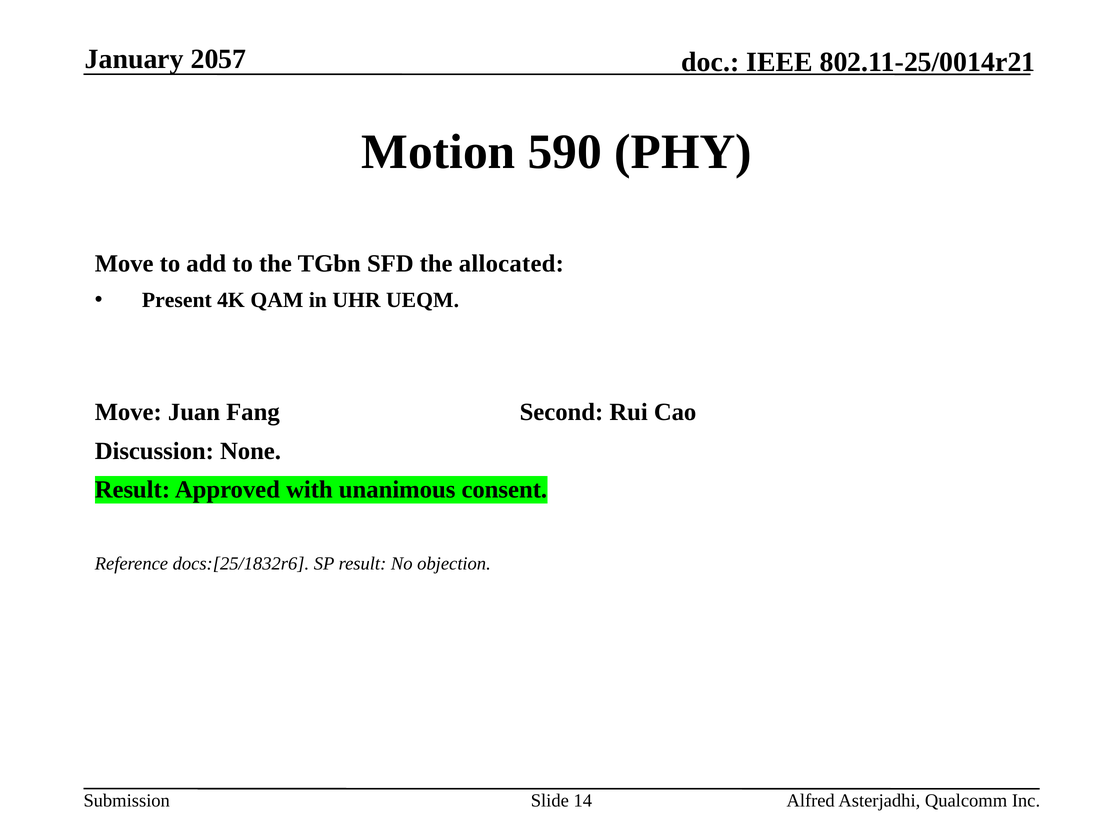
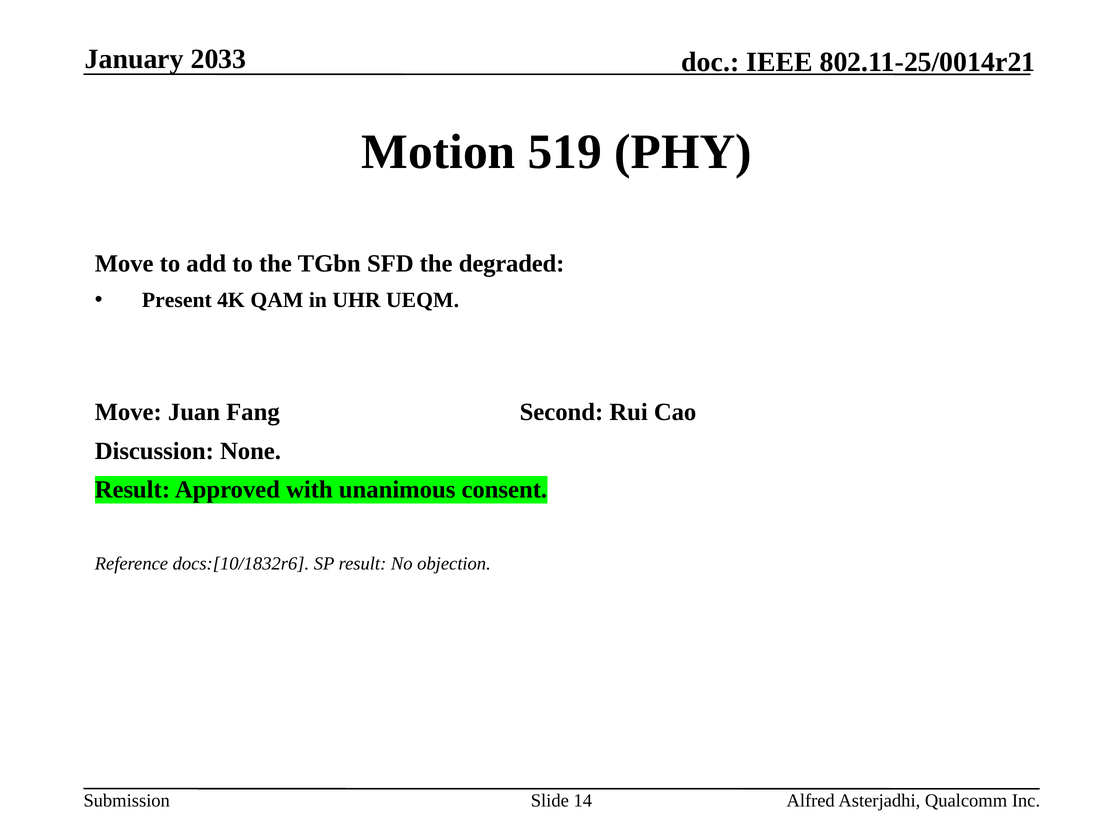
2057: 2057 -> 2033
590: 590 -> 519
allocated: allocated -> degraded
docs:[25/1832r6: docs:[25/1832r6 -> docs:[10/1832r6
